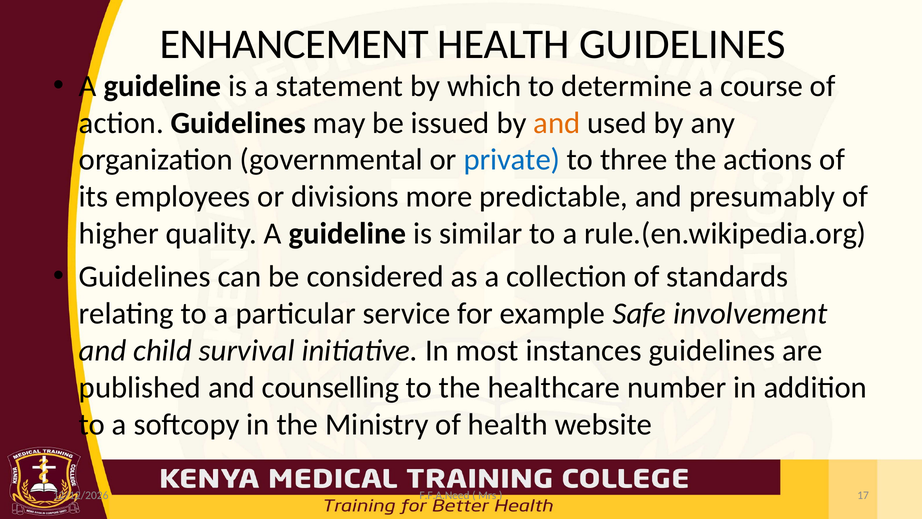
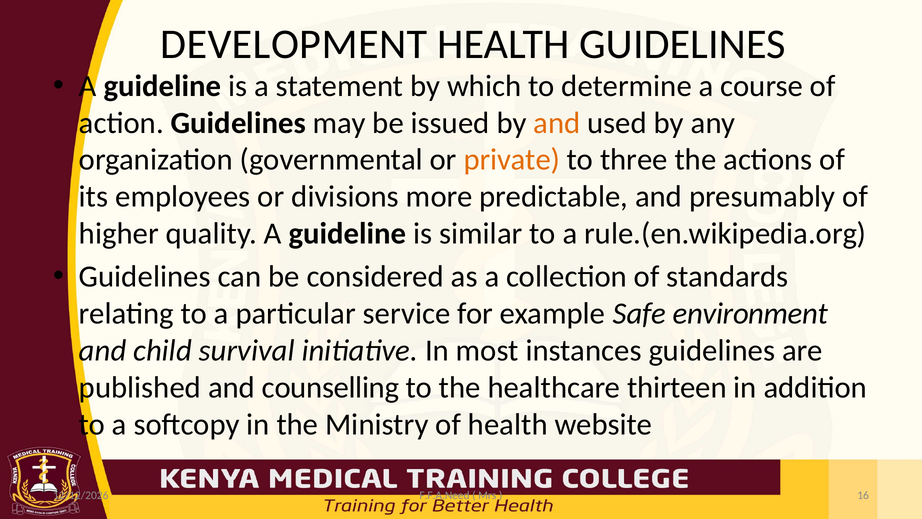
ENHANCEMENT: ENHANCEMENT -> DEVELOPMENT
private colour: blue -> orange
involvement: involvement -> environment
number: number -> thirteen
17: 17 -> 16
